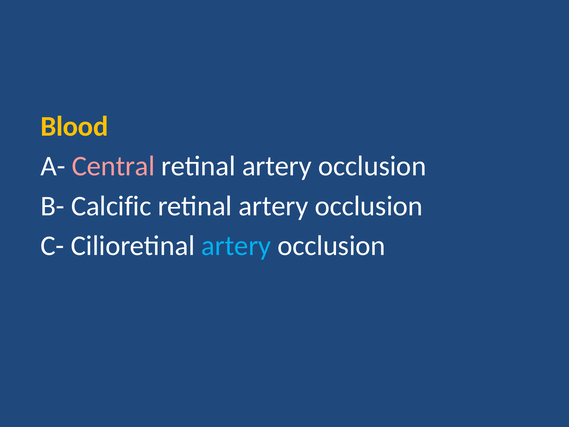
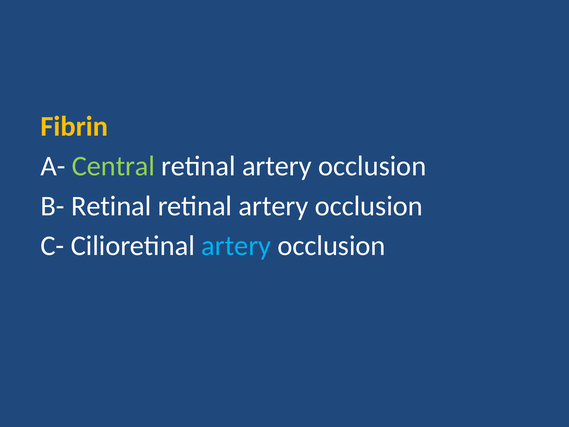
Blood: Blood -> Fibrin
Central colour: pink -> light green
B- Calcific: Calcific -> Retinal
